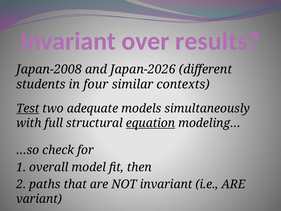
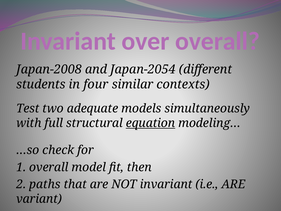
over results: results -> overall
Japan-2026: Japan-2026 -> Japan-2054
Test underline: present -> none
